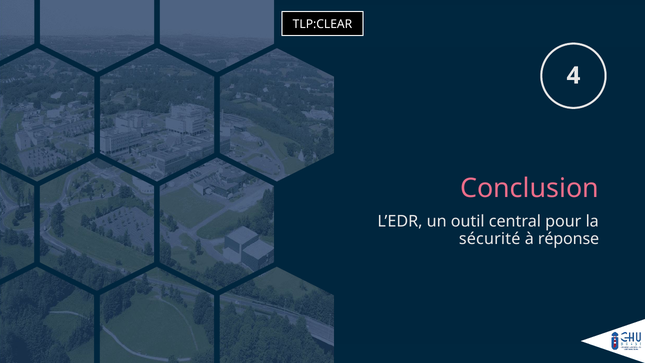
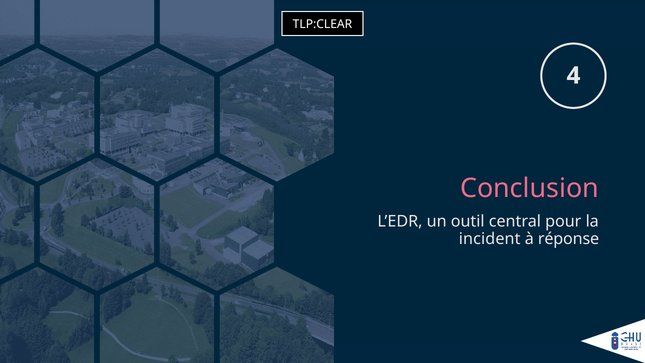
sécurité: sécurité -> incident
